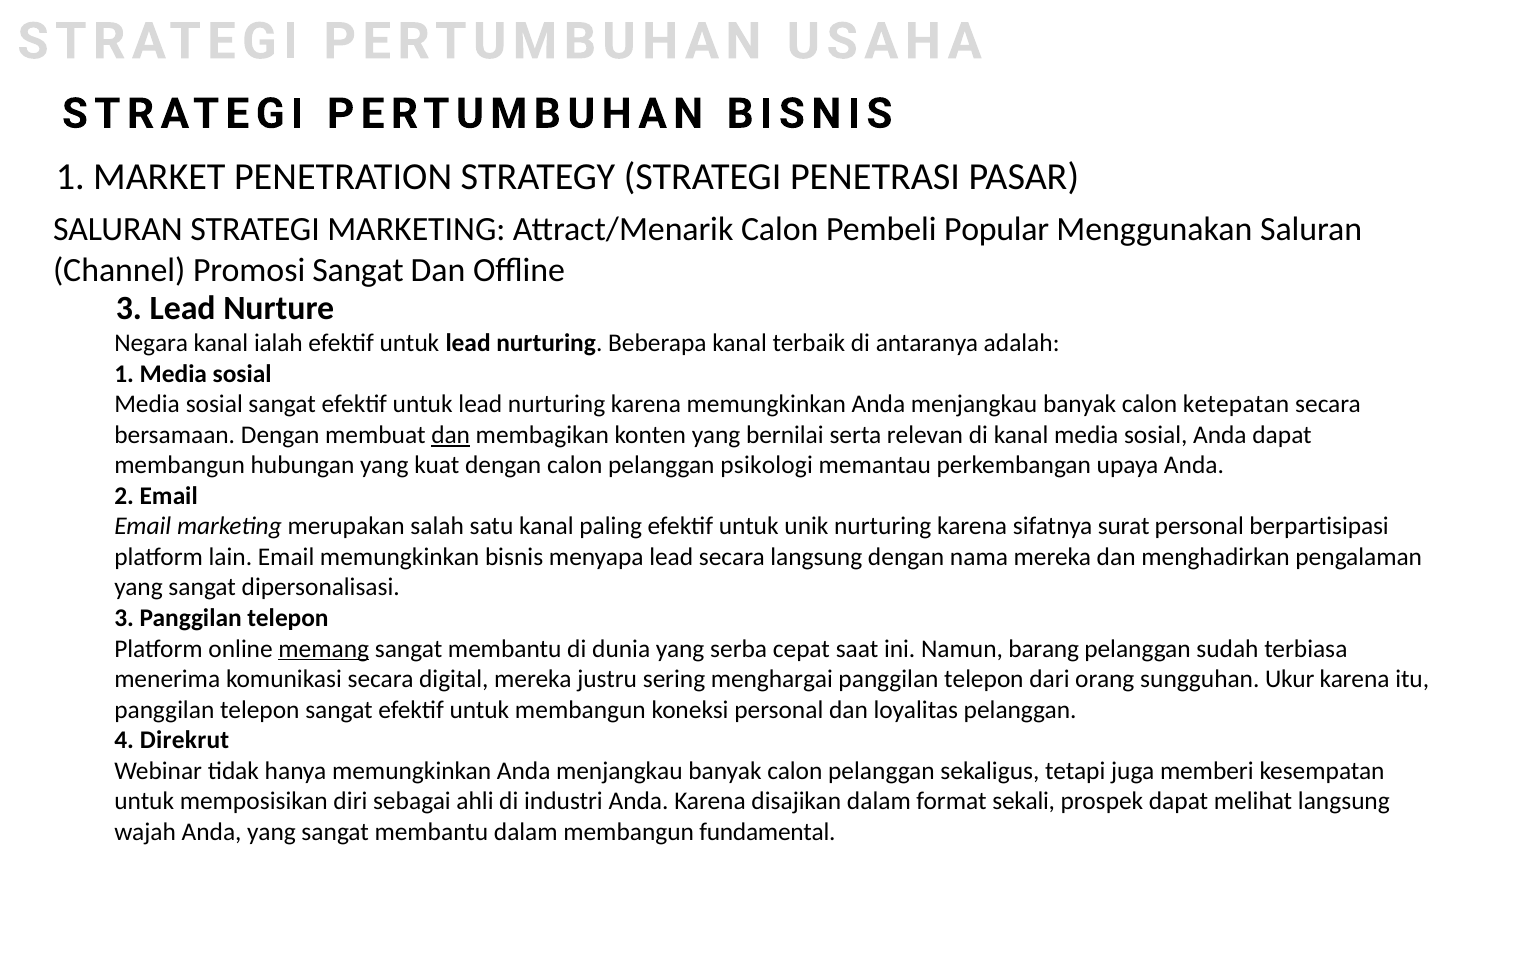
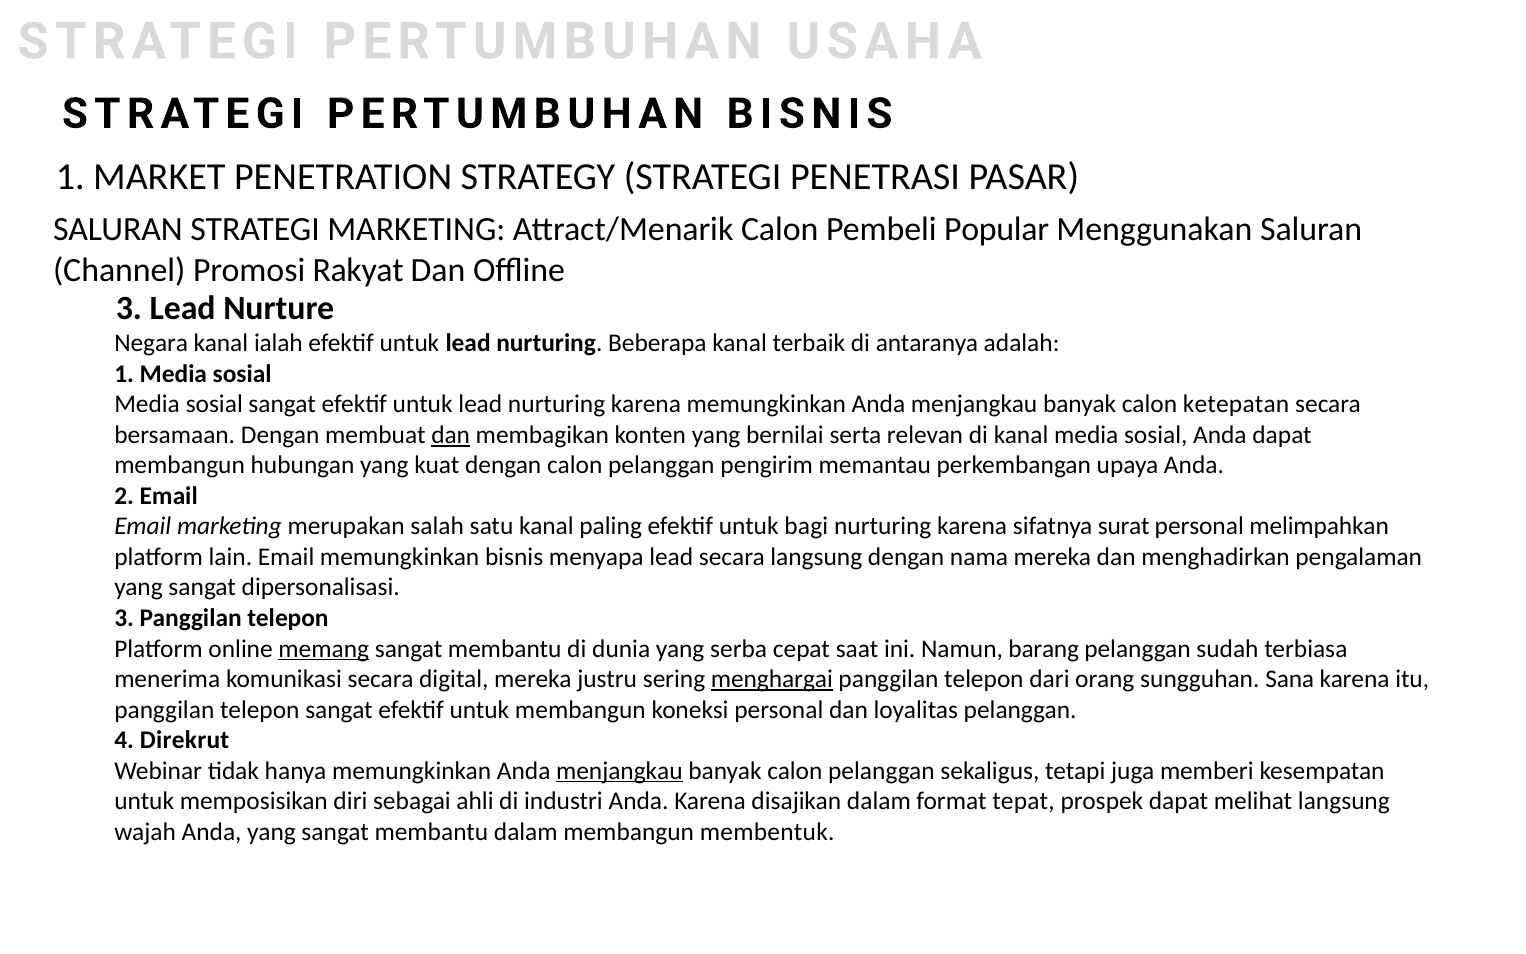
Promosi Sangat: Sangat -> Rakyat
psikologi: psikologi -> pengirim
unik: unik -> bagi
berpartisipasi: berpartisipasi -> melimpahkan
menghargai underline: none -> present
Ukur: Ukur -> Sana
menjangkau at (619, 771) underline: none -> present
sekali: sekali -> tepat
fundamental: fundamental -> membentuk
